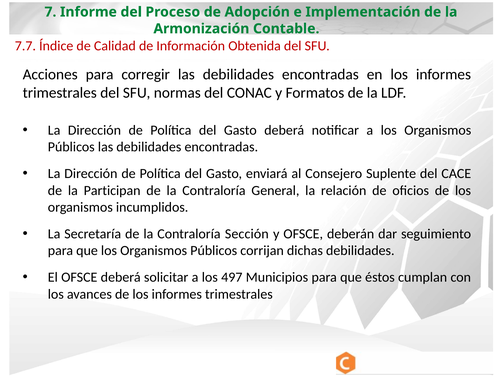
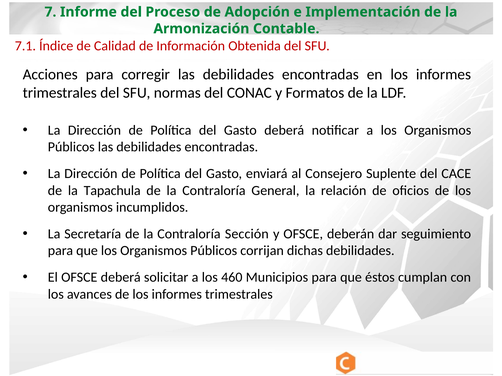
7.7: 7.7 -> 7.1
Participan: Participan -> Tapachula
497: 497 -> 460
